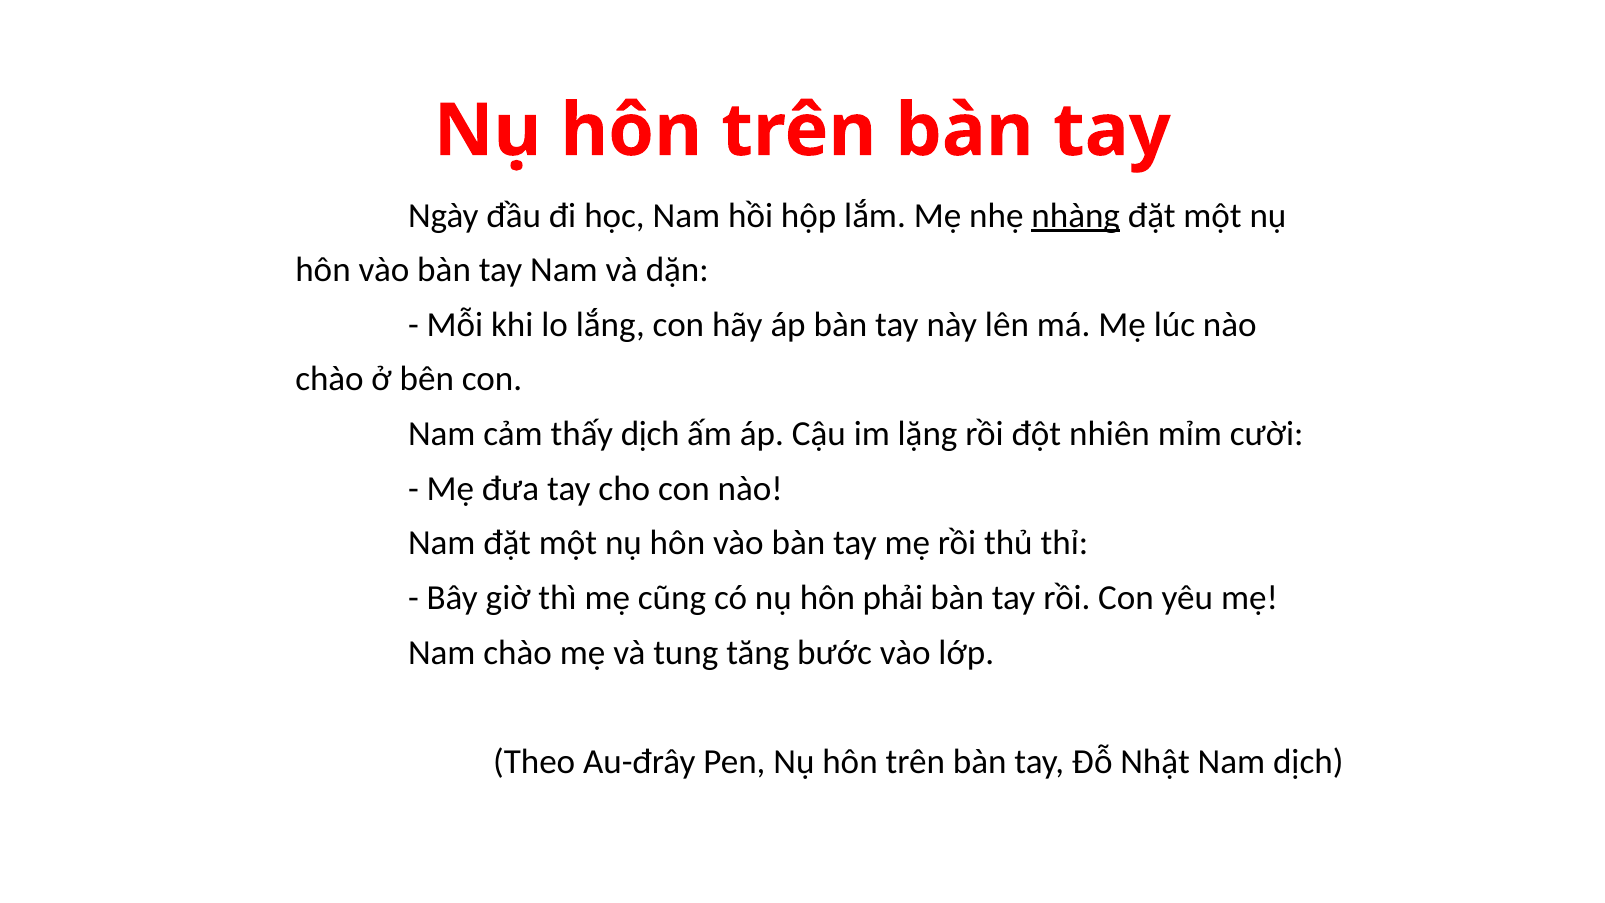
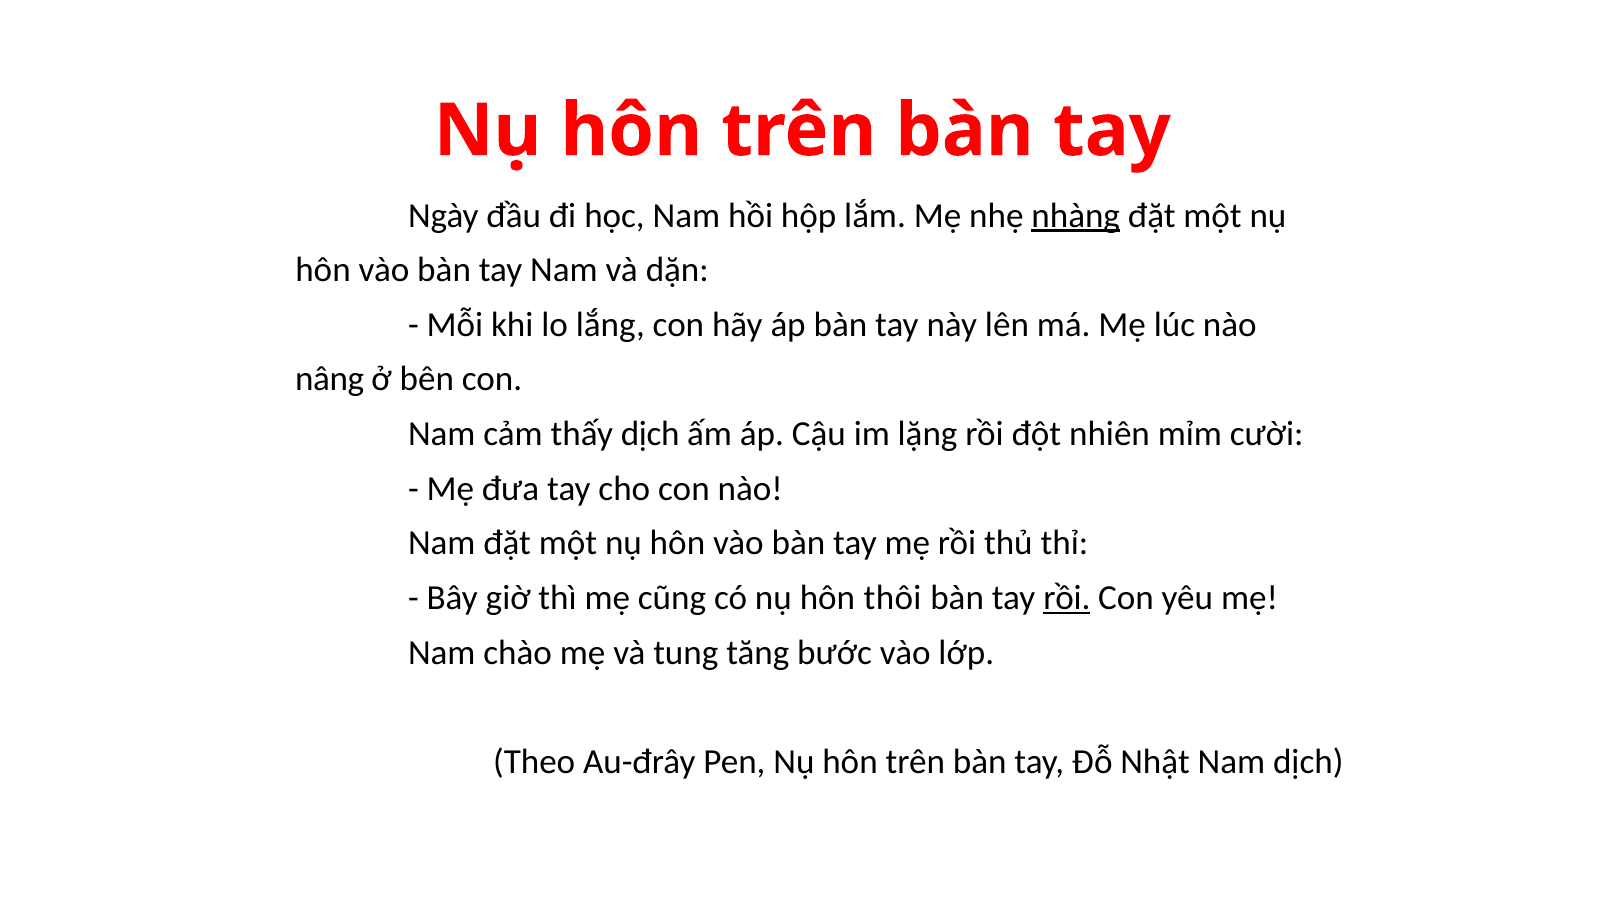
chào at (330, 379): chào -> nâng
phải: phải -> thôi
rồi at (1067, 598) underline: none -> present
